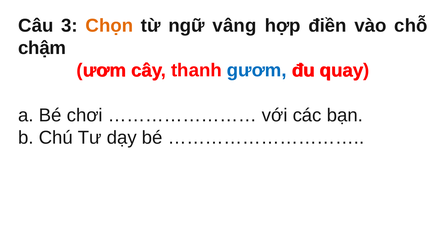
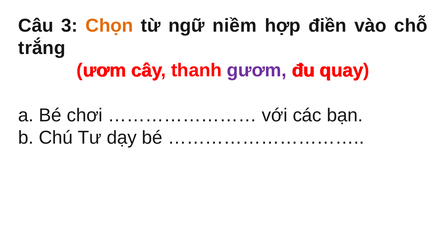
vâng: vâng -> niềm
chậm: chậm -> trắng
gươm colour: blue -> purple
